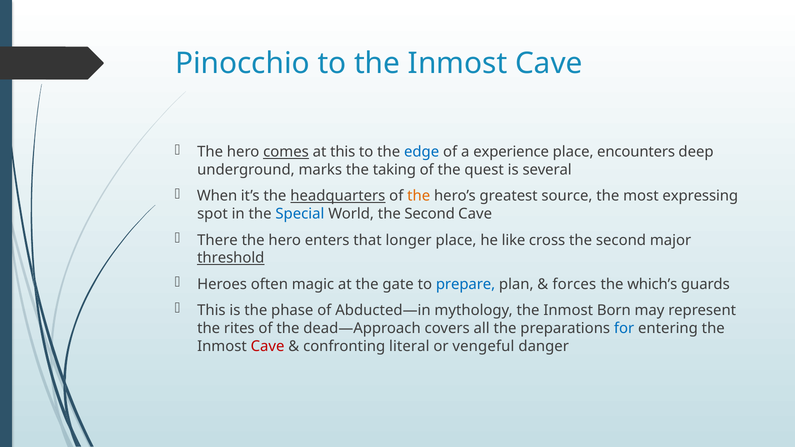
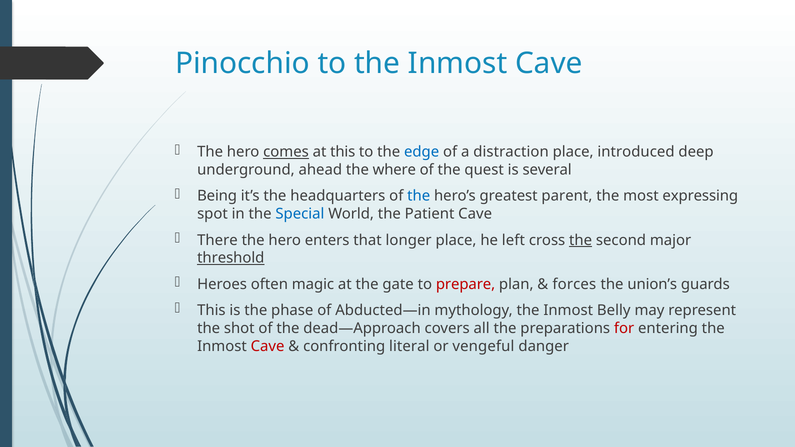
experience: experience -> distraction
encounters: encounters -> introduced
marks: marks -> ahead
taking: taking -> where
When: When -> Being
headquarters underline: present -> none
the at (419, 196) colour: orange -> blue
source: source -> parent
World the Second: Second -> Patient
like: like -> left
the at (581, 240) underline: none -> present
prepare colour: blue -> red
which’s: which’s -> union’s
Born: Born -> Belly
rites: rites -> shot
for colour: blue -> red
